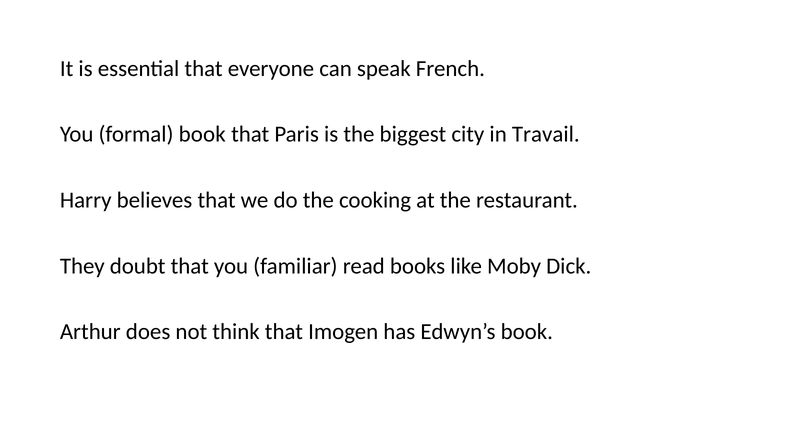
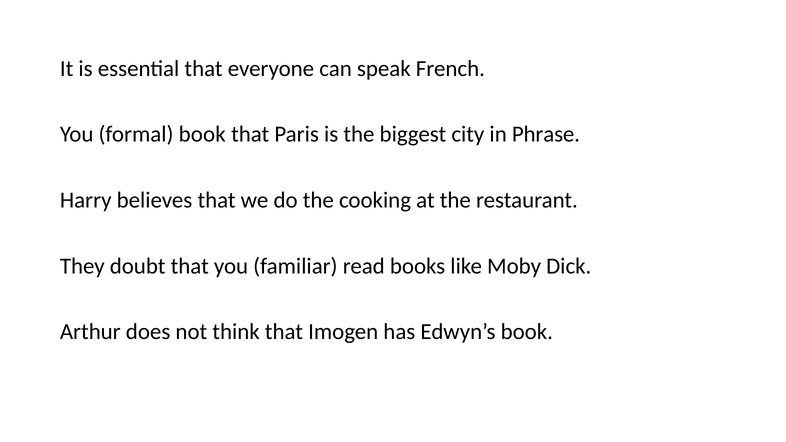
Travail: Travail -> Phrase
